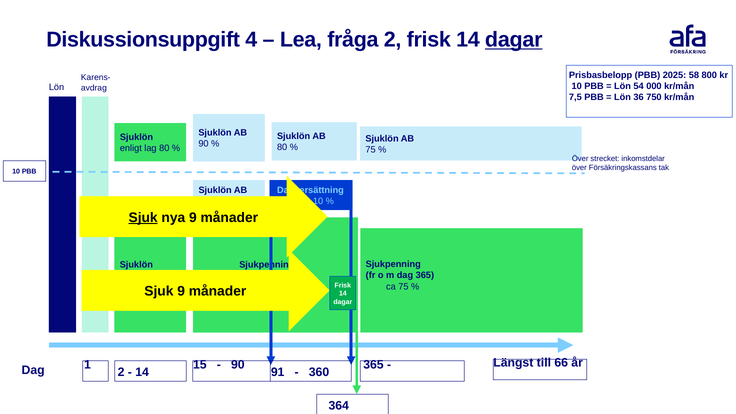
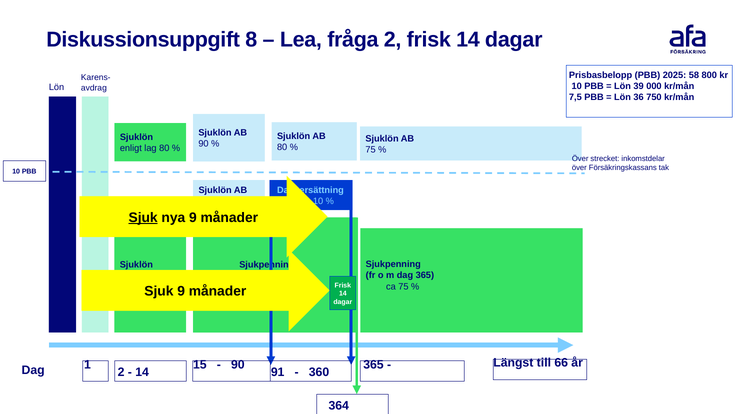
4: 4 -> 8
dagar at (514, 40) underline: present -> none
54: 54 -> 39
